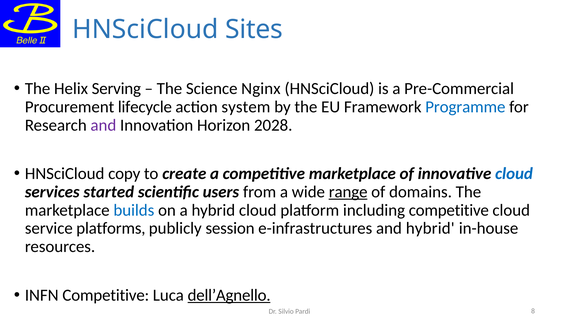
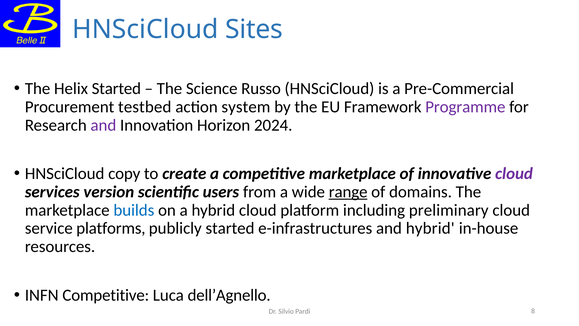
Helix Serving: Serving -> Started
Nginx: Nginx -> Russo
lifecycle: lifecycle -> testbed
Programme colour: blue -> purple
2028: 2028 -> 2024
cloud at (514, 174) colour: blue -> purple
started: started -> version
including competitive: competitive -> preliminary
publicly session: session -> started
dell’Agnello underline: present -> none
